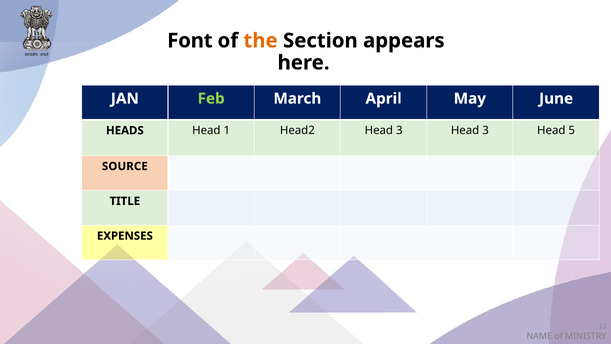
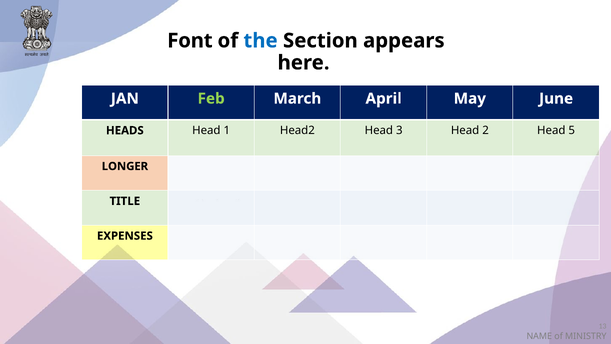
the colour: orange -> blue
3 Head 3: 3 -> 2
SOURCE: SOURCE -> LONGER
